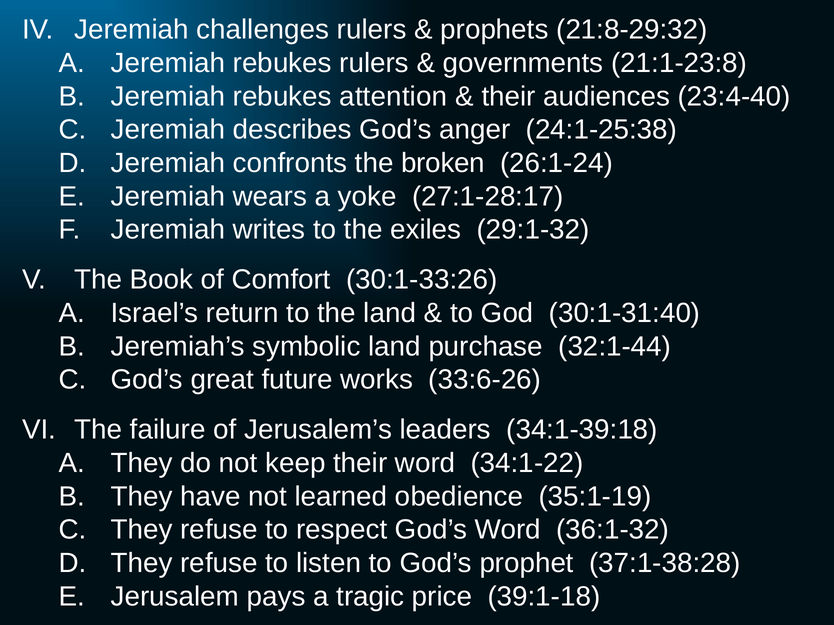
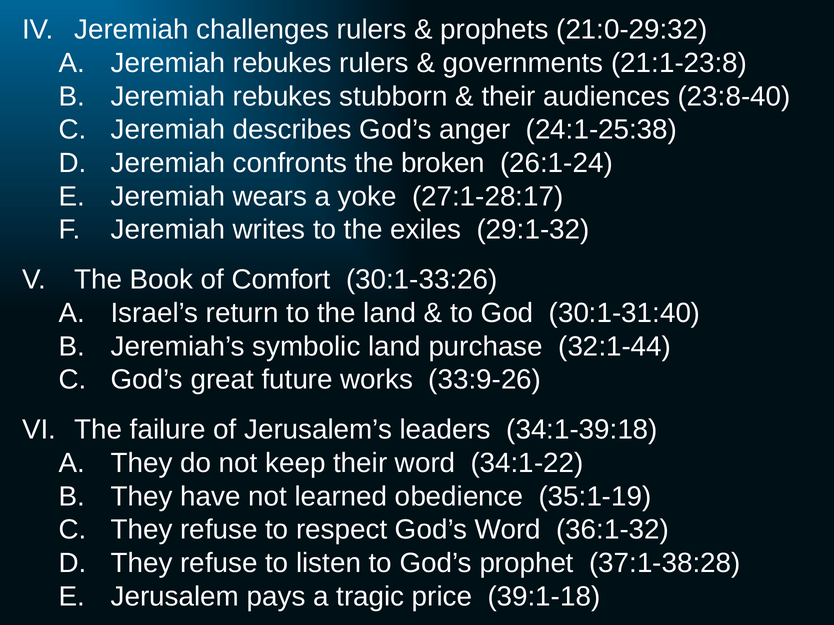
21:8-29:32: 21:8-29:32 -> 21:0-29:32
attention: attention -> stubborn
23:4-40: 23:4-40 -> 23:8-40
33:6-26: 33:6-26 -> 33:9-26
